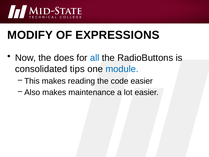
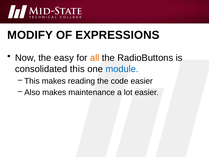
does: does -> easy
all colour: blue -> orange
consolidated tips: tips -> this
